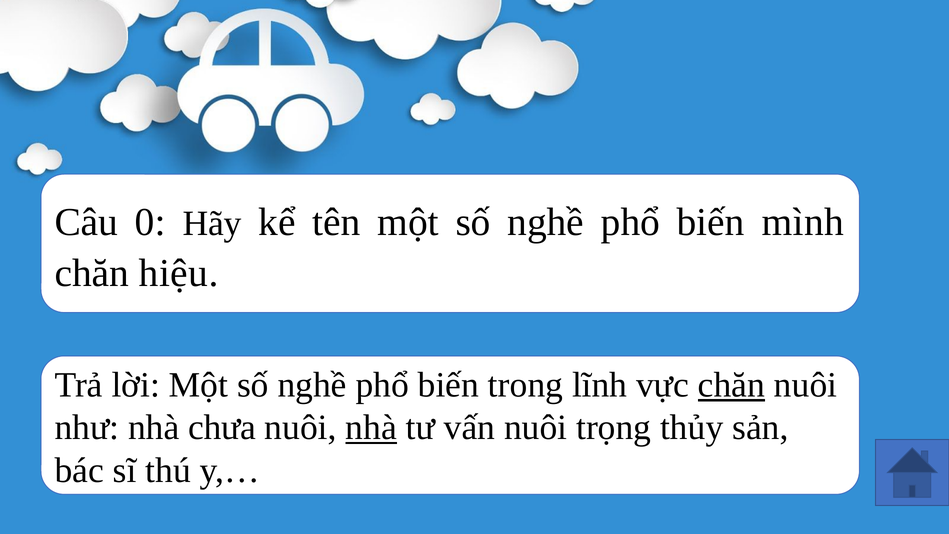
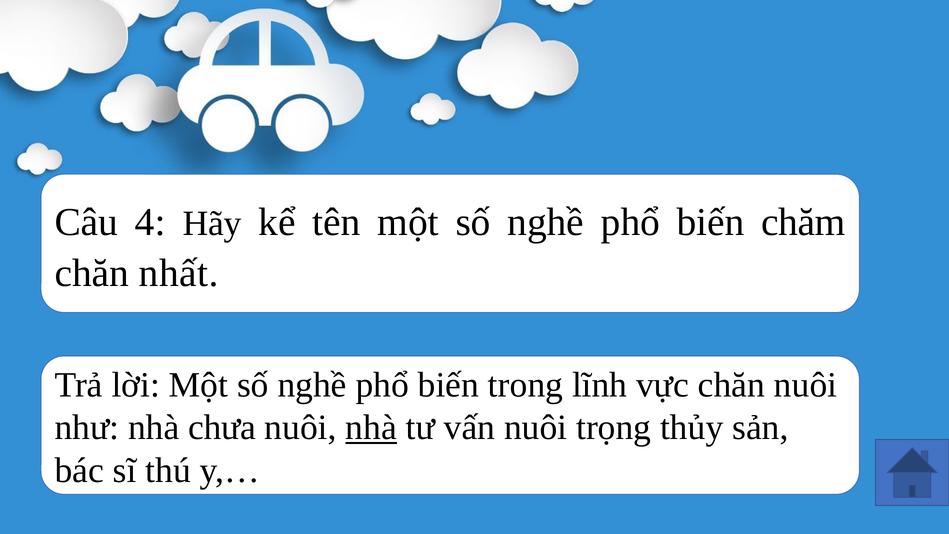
0: 0 -> 4
mình: mình -> chăm
hiệu: hiệu -> nhất
chăn at (731, 385) underline: present -> none
